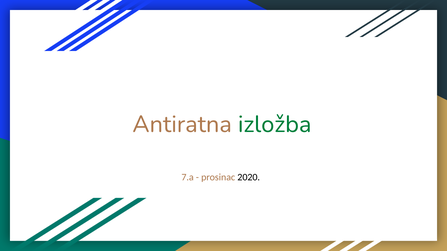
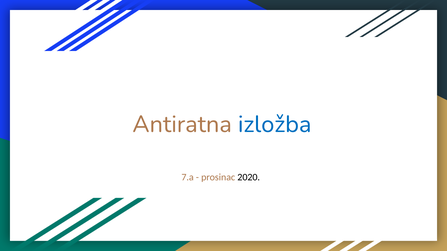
izložba colour: green -> blue
